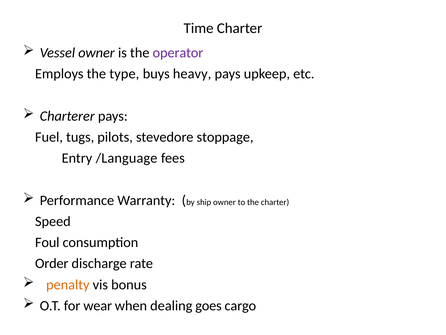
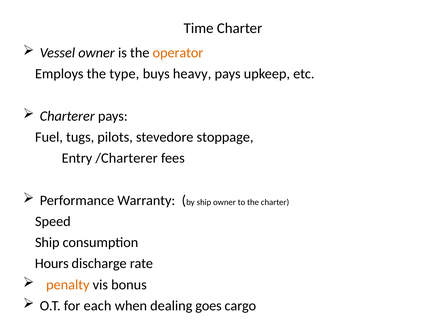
operator colour: purple -> orange
/Language: /Language -> /Charterer
Foul at (47, 242): Foul -> Ship
Order: Order -> Hours
wear: wear -> each
